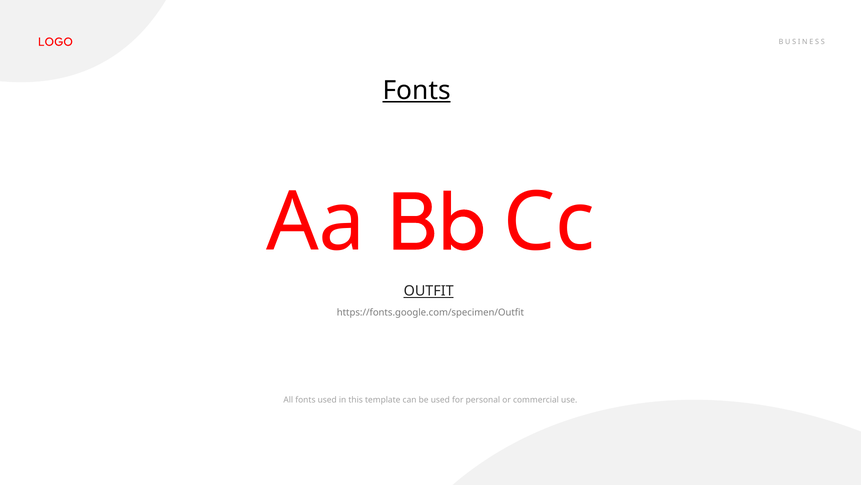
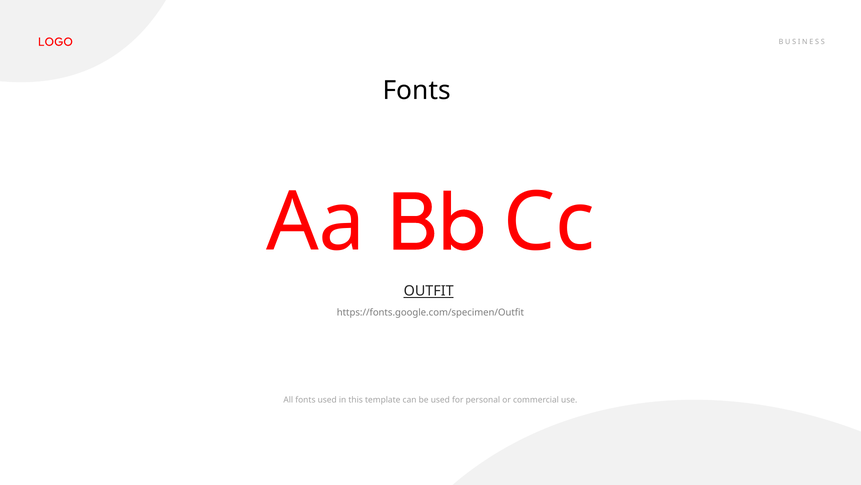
Fonts at (417, 90) underline: present -> none
